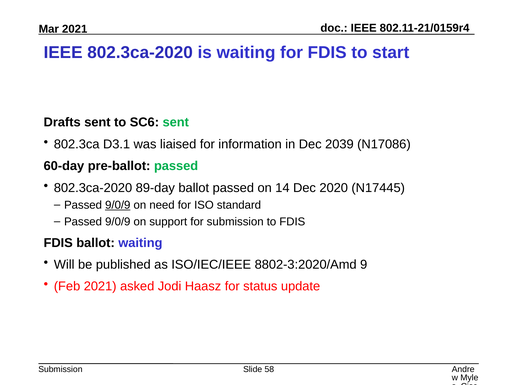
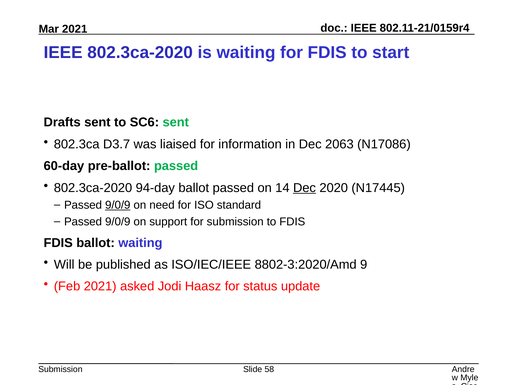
D3.1: D3.1 -> D3.7
2039: 2039 -> 2063
89-day: 89-day -> 94-day
Dec at (305, 188) underline: none -> present
